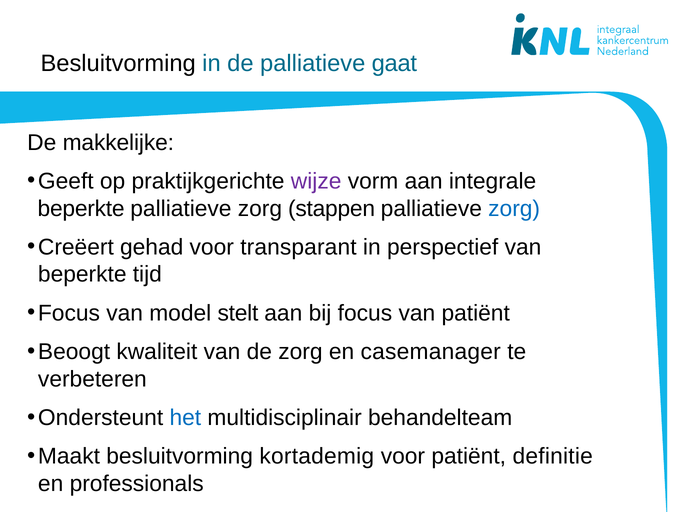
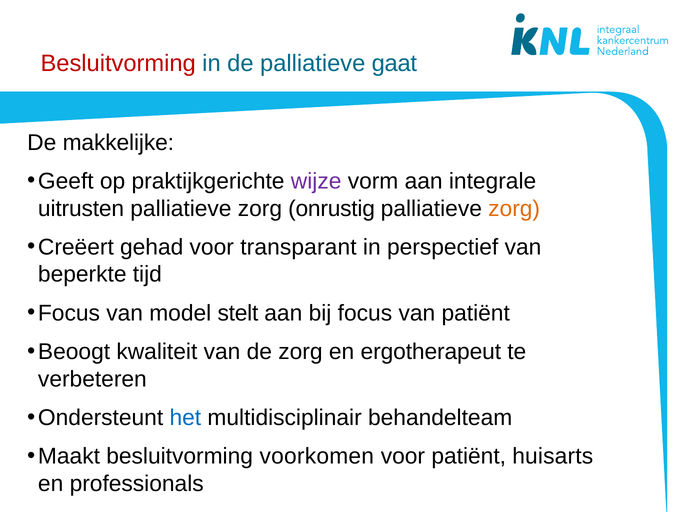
Besluitvorming at (118, 63) colour: black -> red
beperkte at (81, 209): beperkte -> uitrusten
stappen: stappen -> onrustig
zorg at (514, 209) colour: blue -> orange
casemanager: casemanager -> ergotherapeut
kortademig: kortademig -> voorkomen
definitie: definitie -> huisarts
